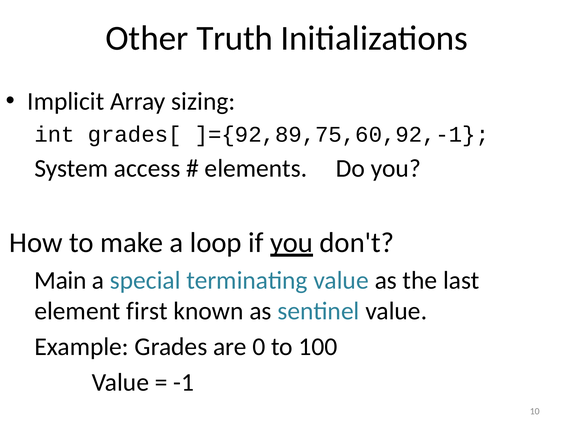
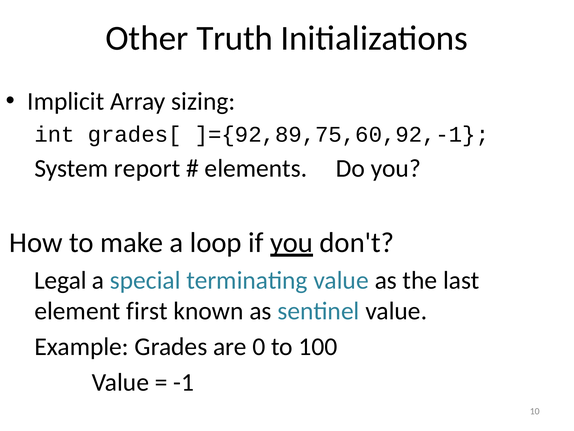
access: access -> report
Main: Main -> Legal
